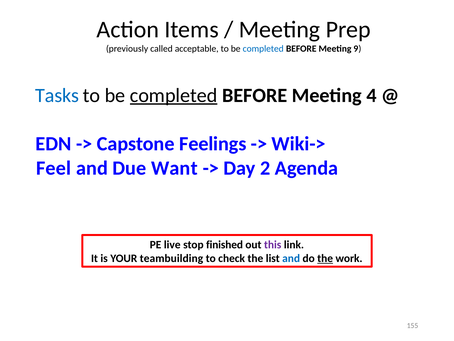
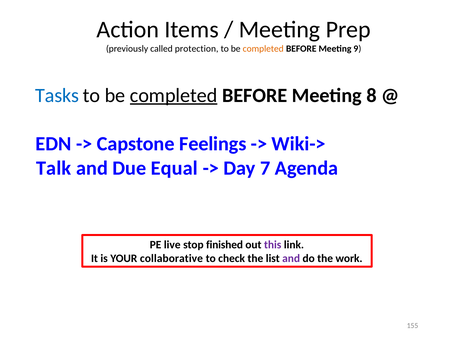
acceptable: acceptable -> protection
completed at (263, 49) colour: blue -> orange
4: 4 -> 8
Feel: Feel -> Talk
Want: Want -> Equal
2: 2 -> 7
teambuilding: teambuilding -> collaborative
and at (291, 258) colour: blue -> purple
the at (325, 258) underline: present -> none
